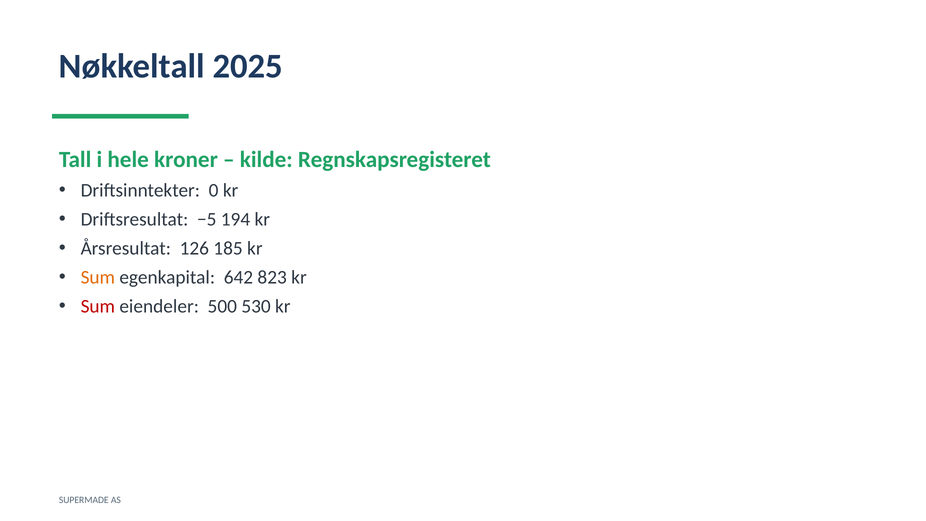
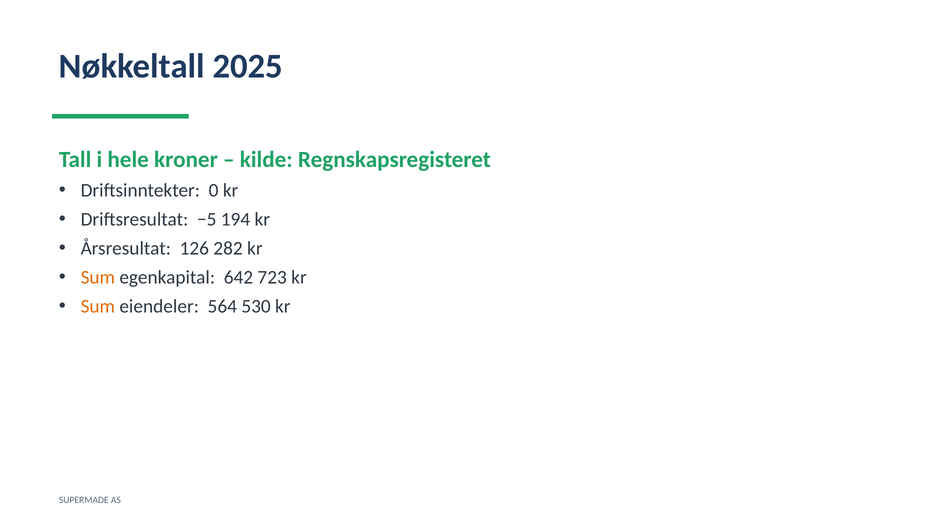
185: 185 -> 282
823: 823 -> 723
Sum at (98, 306) colour: red -> orange
500: 500 -> 564
